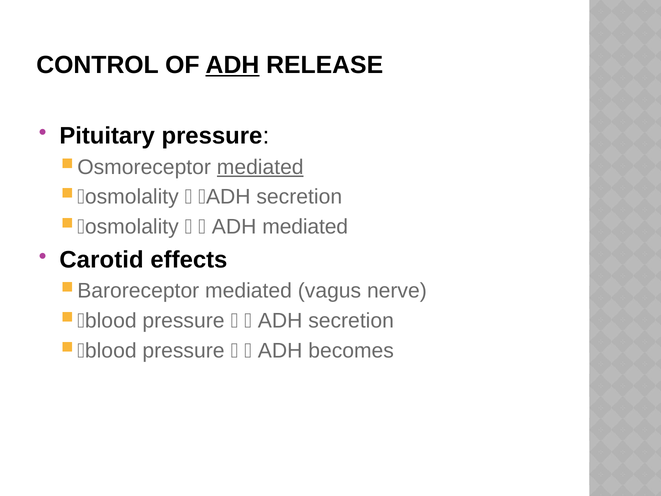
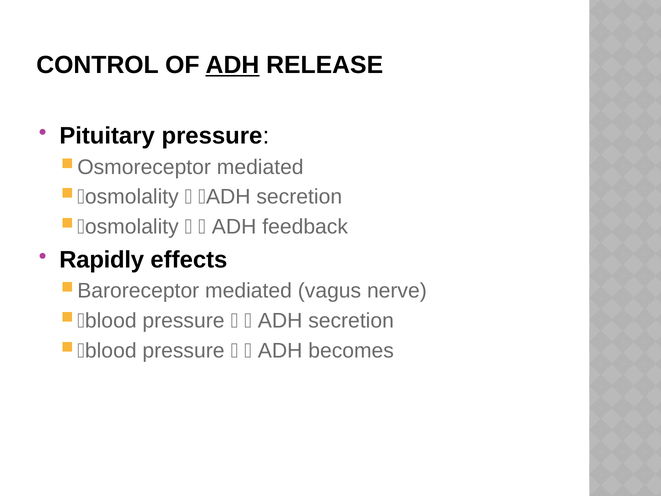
mediated at (260, 167) underline: present -> none
ADH mediated: mediated -> feedback
Carotid: Carotid -> Rapidly
